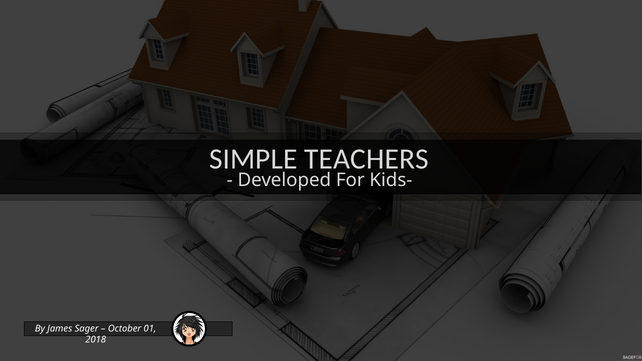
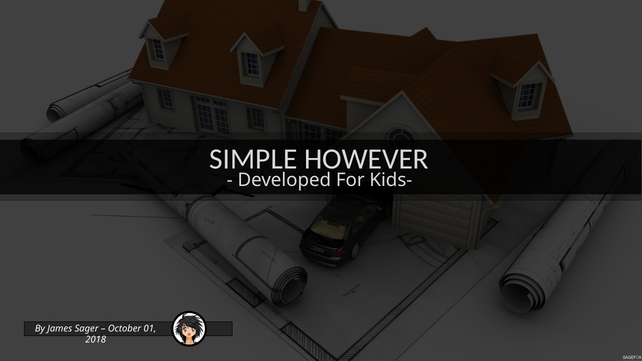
TEACHERS: TEACHERS -> HOWEVER
